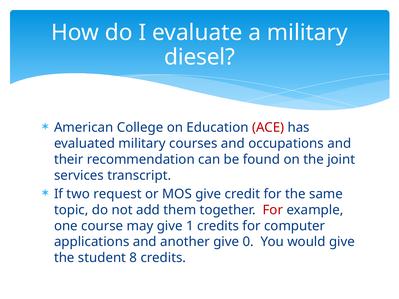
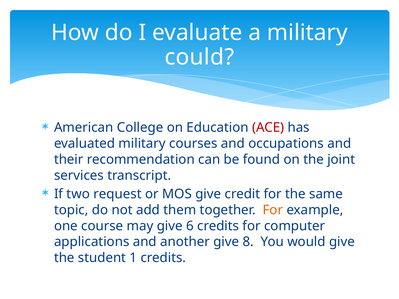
diesel: diesel -> could
For at (273, 210) colour: red -> orange
1: 1 -> 6
0: 0 -> 8
8: 8 -> 1
